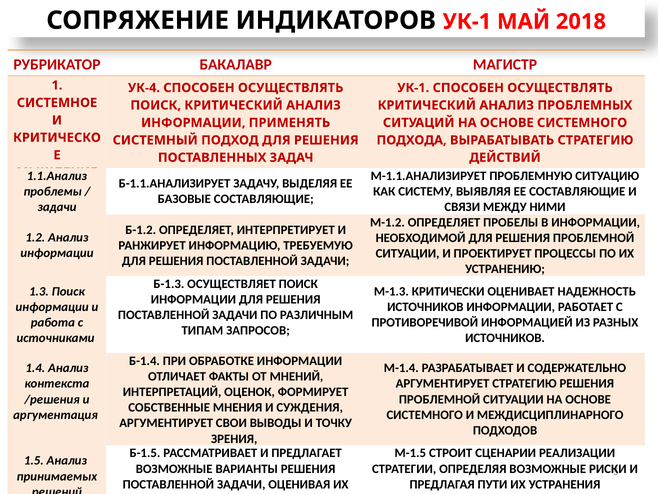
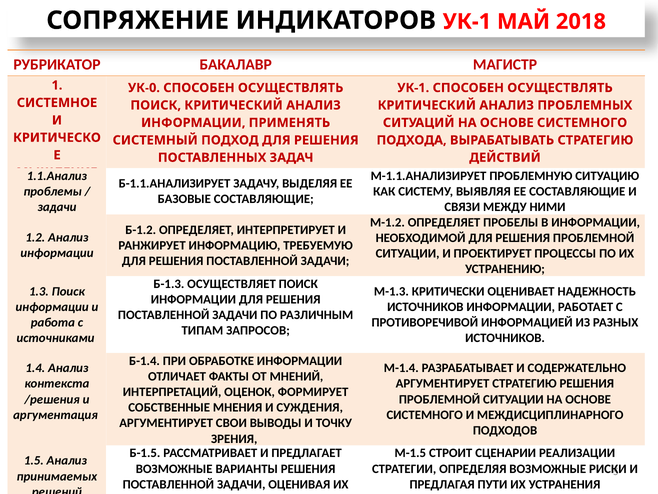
УК-4: УК-4 -> УК-0
